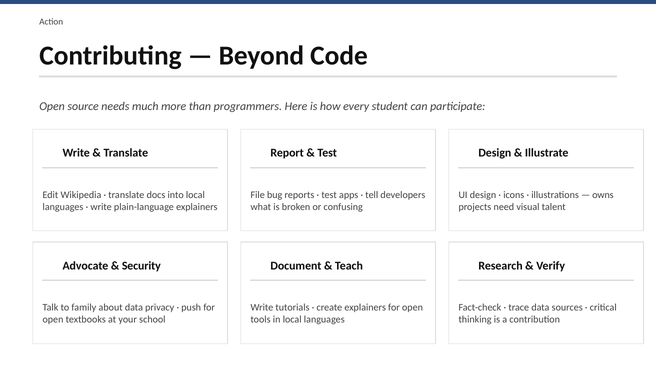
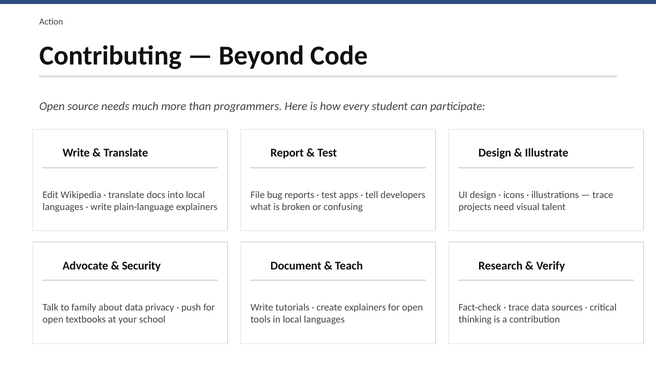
owns at (603, 195): owns -> trace
